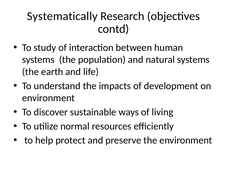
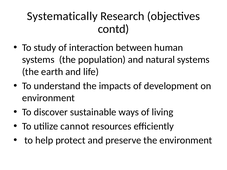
normal: normal -> cannot
